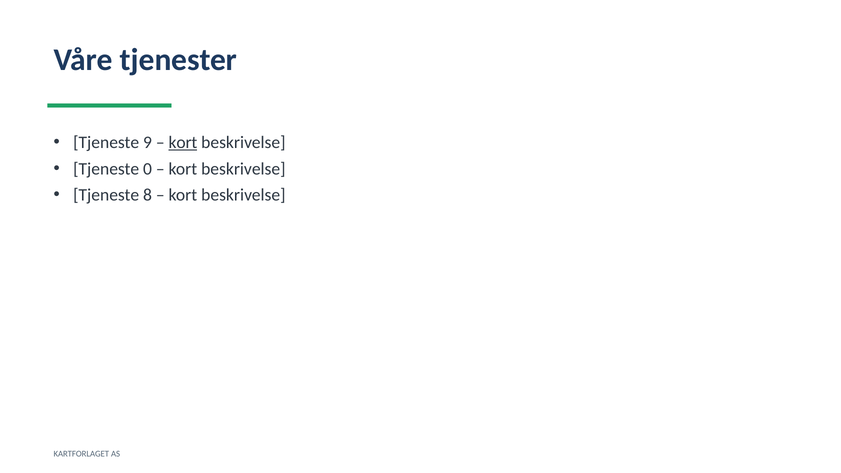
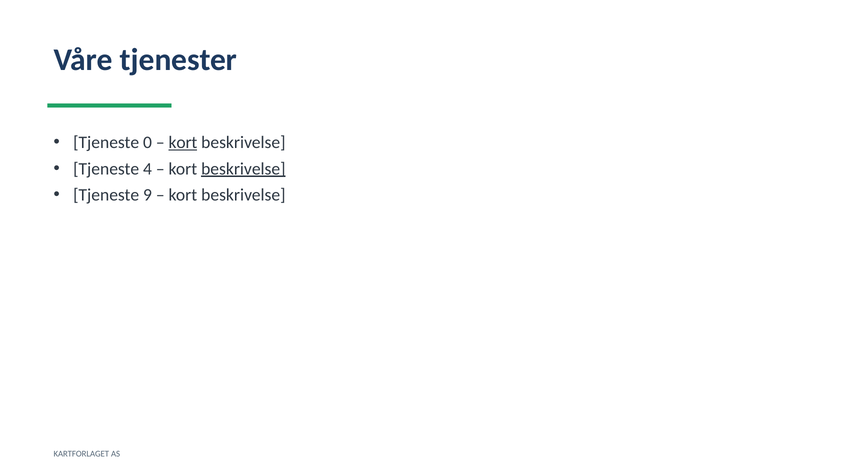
9: 9 -> 0
0: 0 -> 4
beskrivelse at (243, 169) underline: none -> present
8: 8 -> 9
